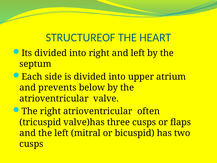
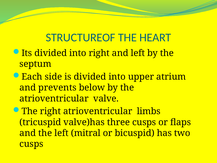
often: often -> limbs
